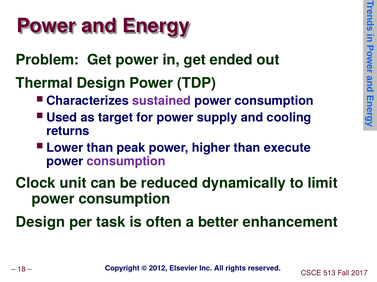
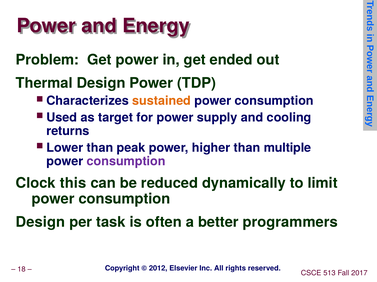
sustained colour: purple -> orange
execute: execute -> multiple
unit: unit -> this
enhancement: enhancement -> programmers
